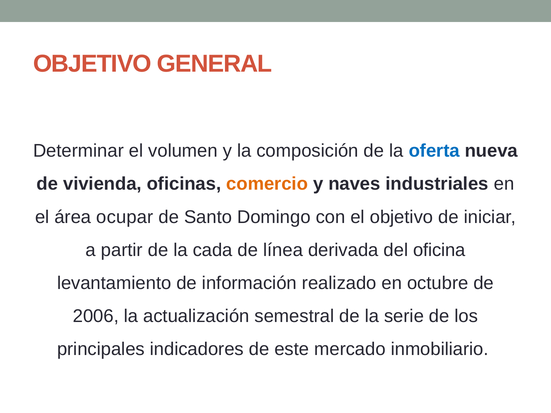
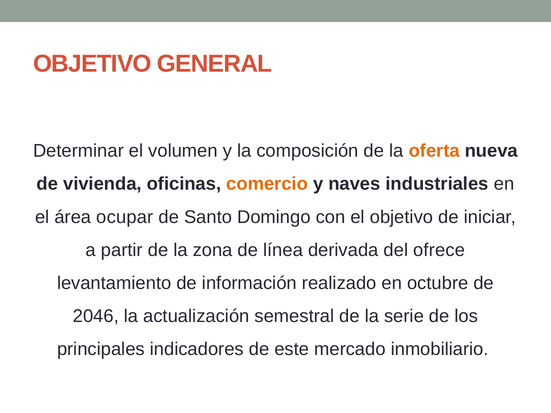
oferta colour: blue -> orange
cada: cada -> zona
oficina: oficina -> ofrece
2006: 2006 -> 2046
